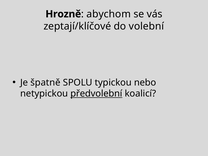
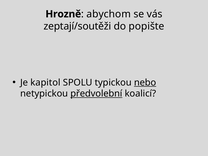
zeptají/klíčové: zeptají/klíčové -> zeptají/soutěži
volební: volební -> popište
špatně: špatně -> kapitol
nebo underline: none -> present
